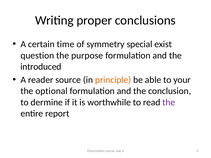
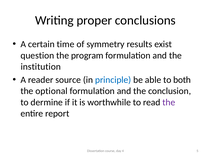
special: special -> results
purpose: purpose -> program
introduced: introduced -> institution
principle colour: orange -> blue
your: your -> both
